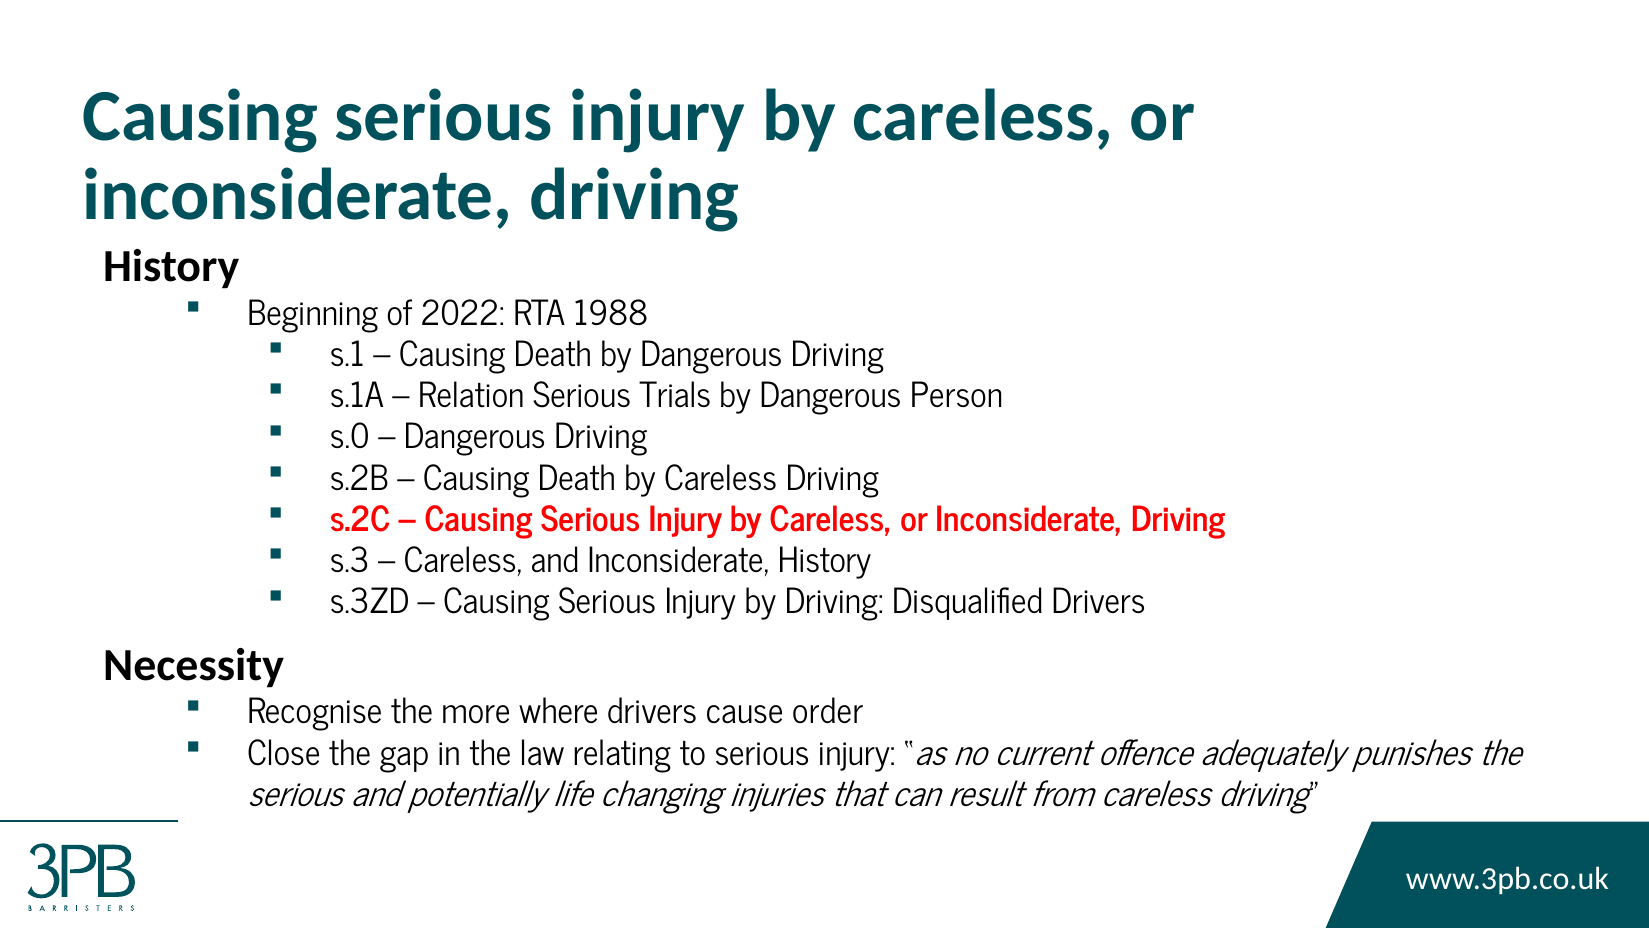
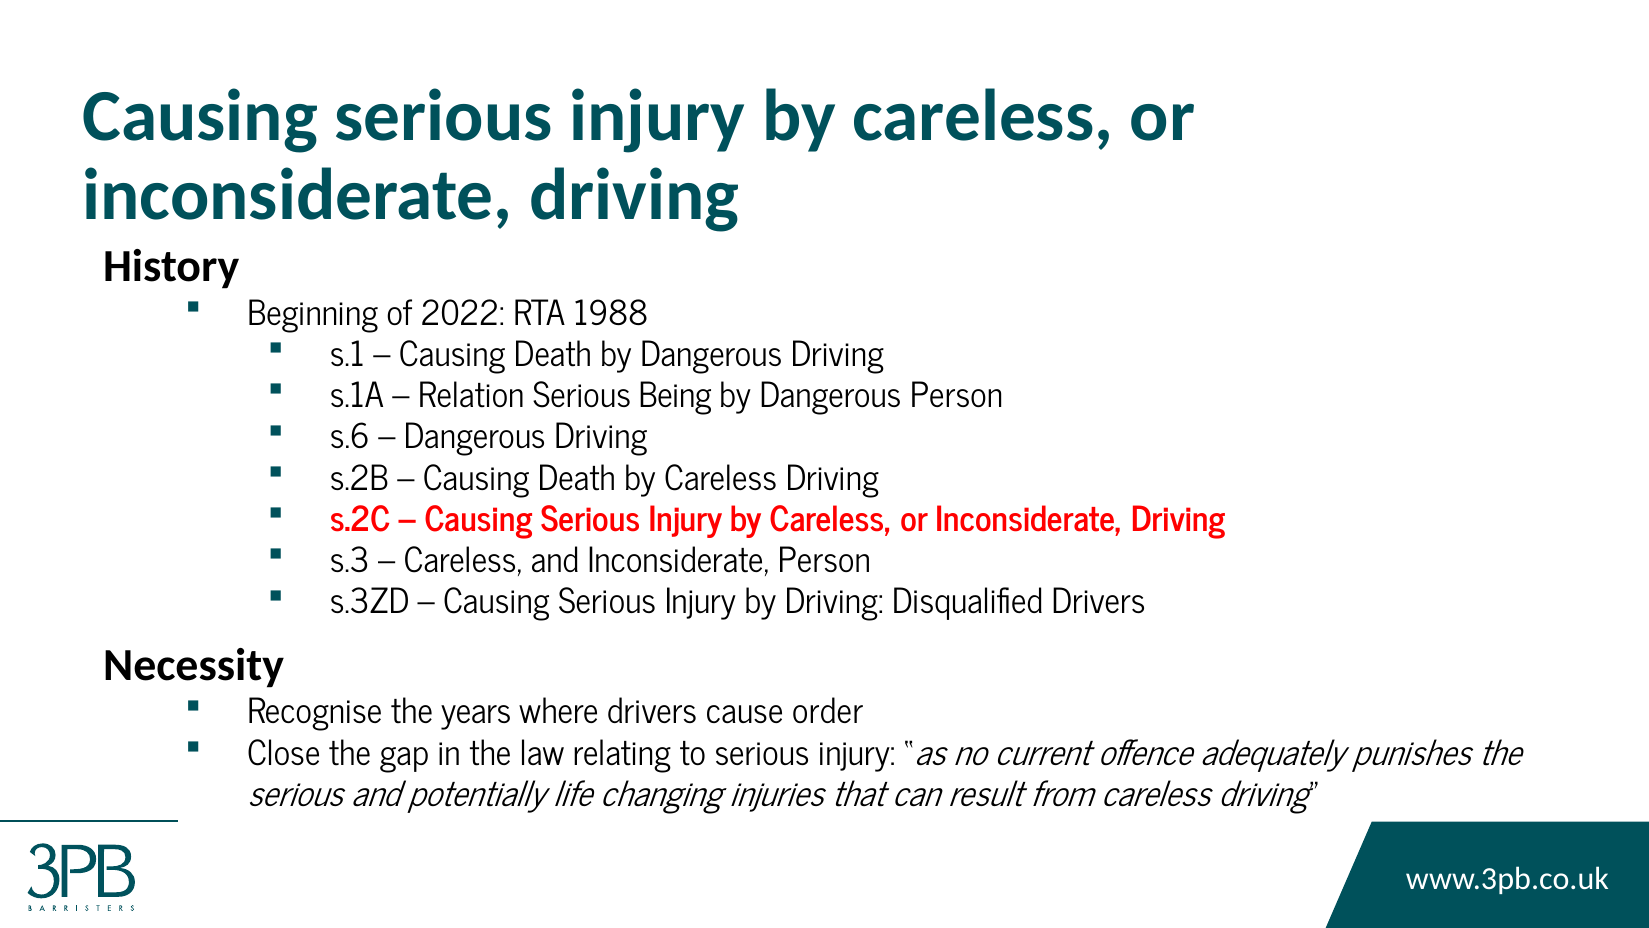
Trials: Trials -> Being
s.0: s.0 -> s.6
Inconsiderate History: History -> Person
more: more -> years
